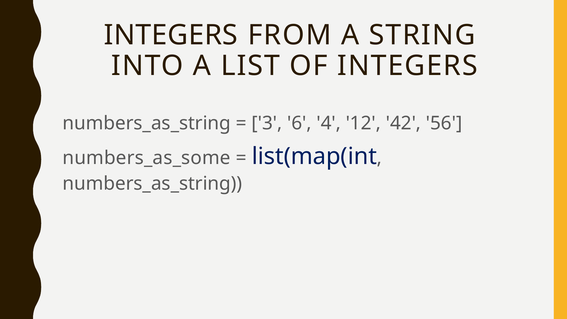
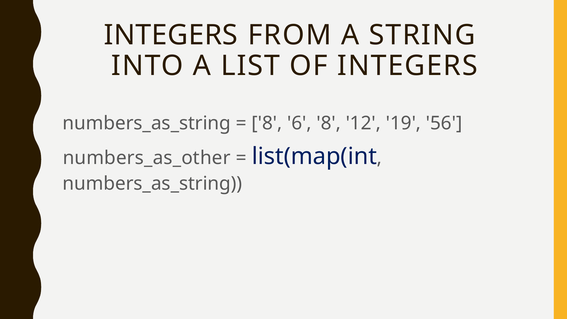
3 at (267, 123): 3 -> 8
6 4: 4 -> 8
42: 42 -> 19
numbers_as_some: numbers_as_some -> numbers_as_other
